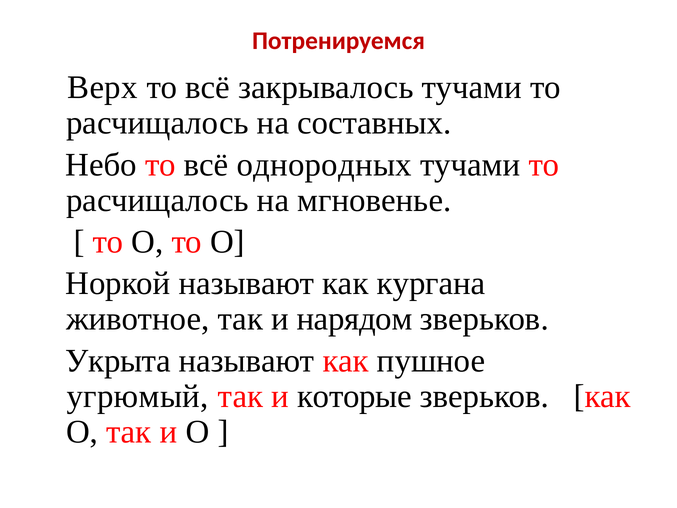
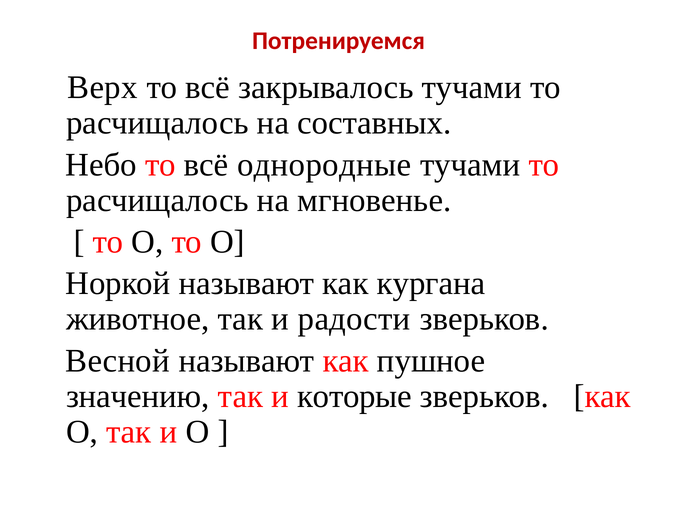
однородных: однородных -> однородные
нарядом: нарядом -> радости
Укрыта: Укрыта -> Весной
угрюмый: угрюмый -> значению
